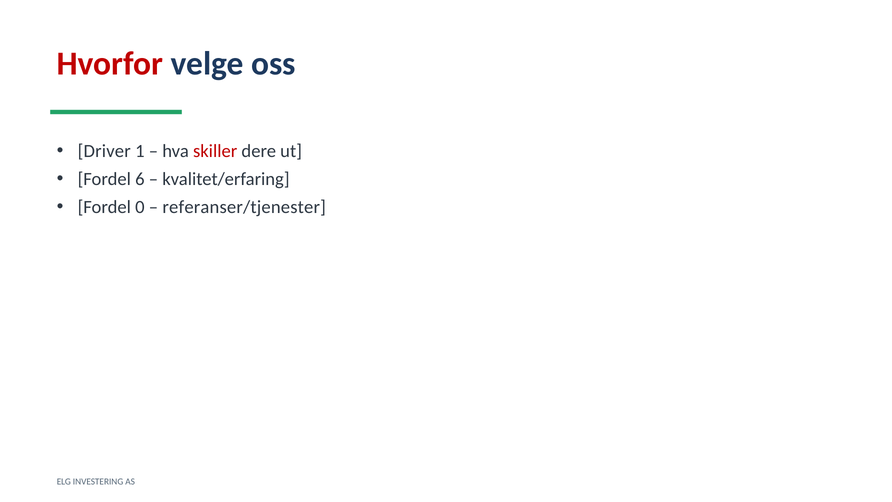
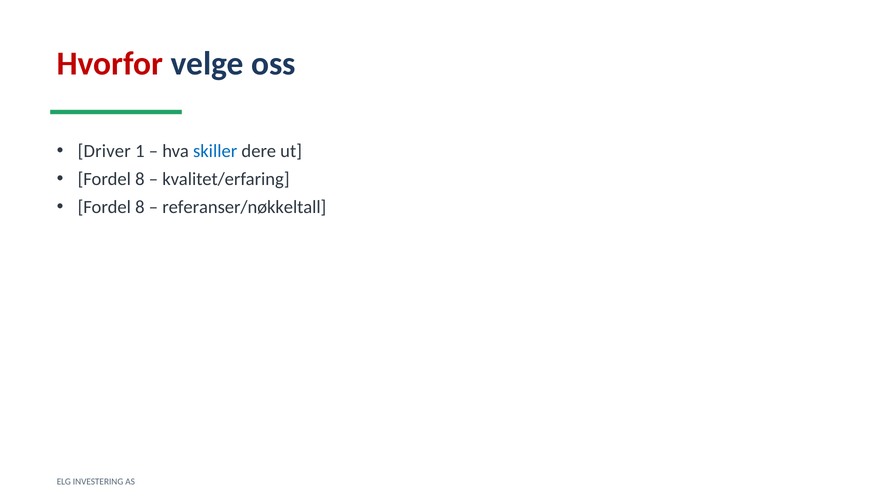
skiller colour: red -> blue
6 at (140, 179): 6 -> 8
0 at (140, 207): 0 -> 8
referanser/tjenester: referanser/tjenester -> referanser/nøkkeltall
